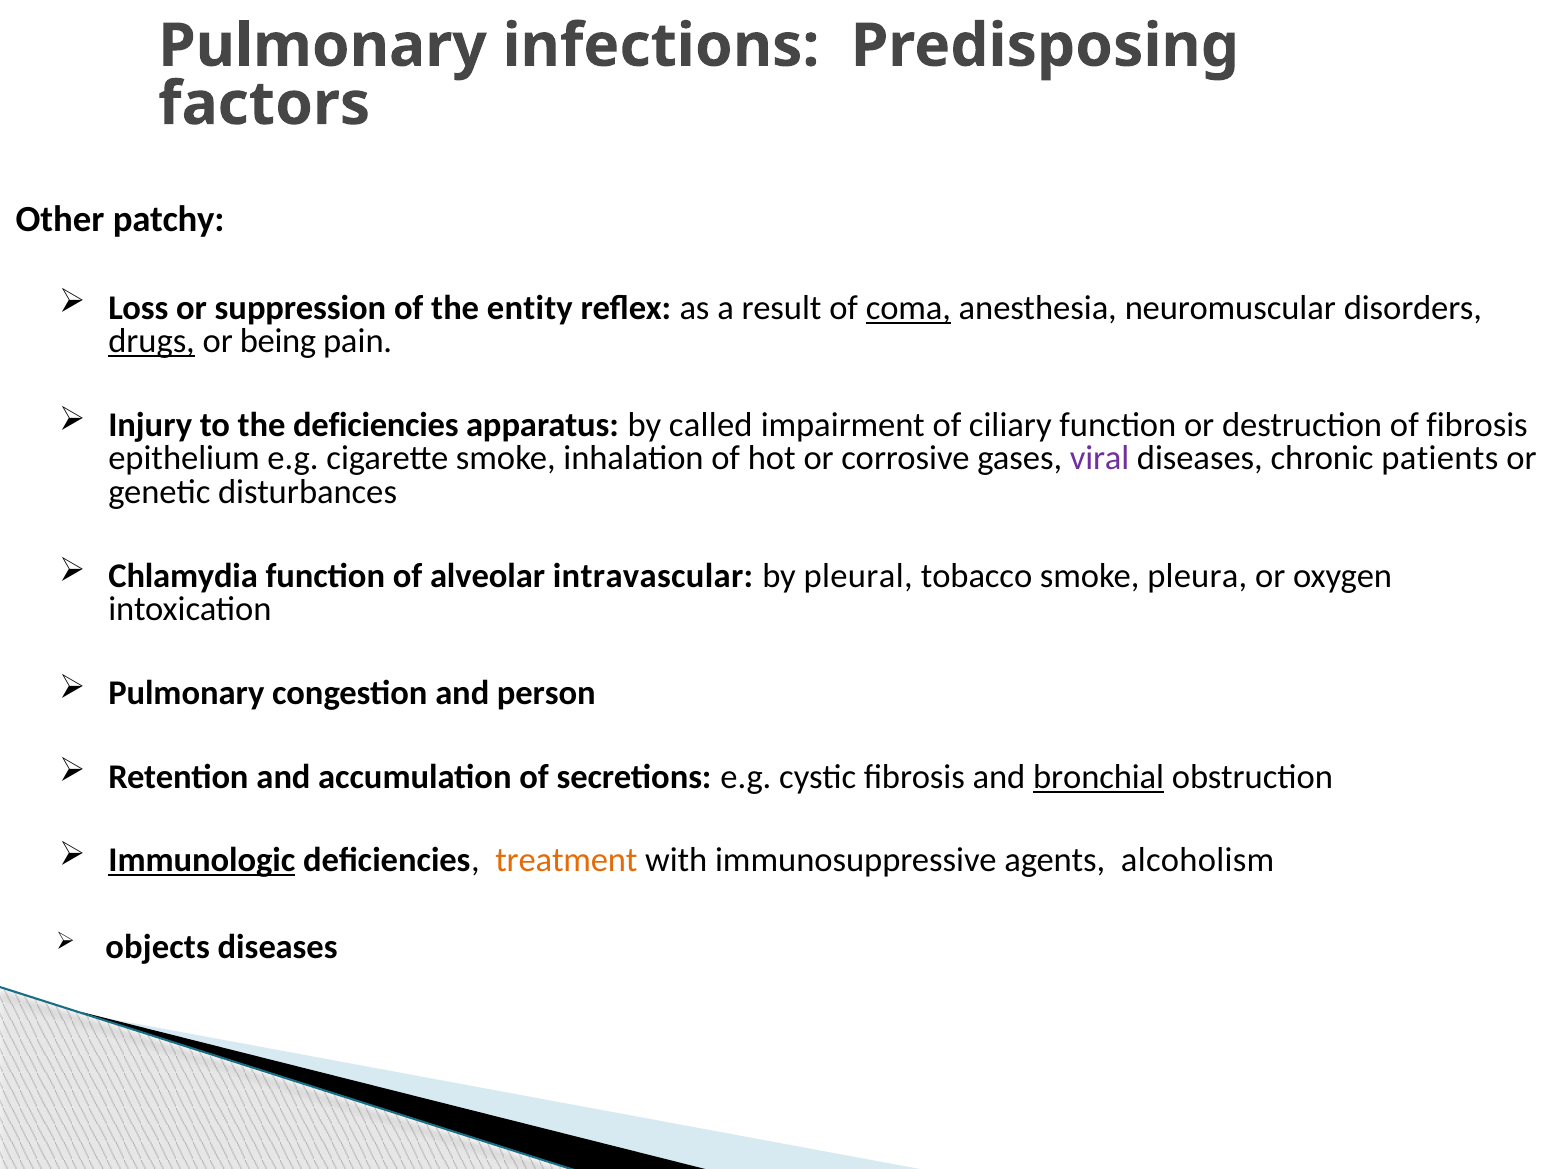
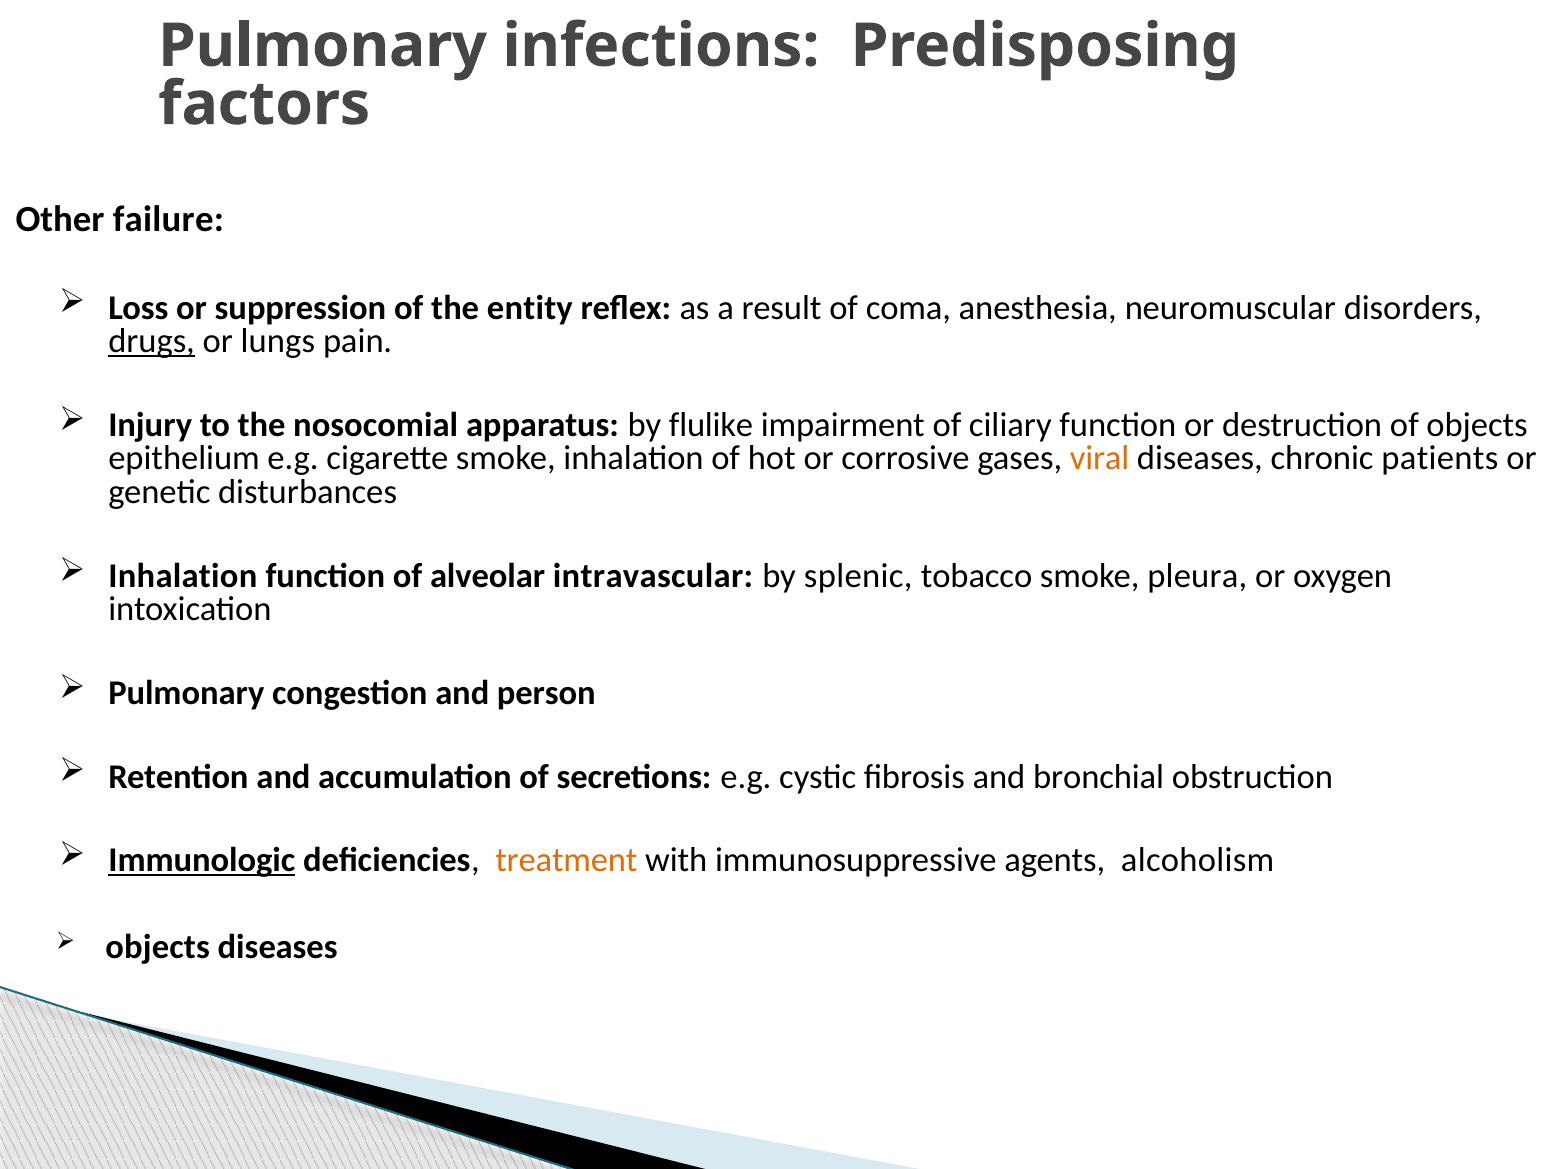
patchy: patchy -> failure
coma underline: present -> none
being: being -> lungs
the deficiencies: deficiencies -> nosocomial
called: called -> flulike
of fibrosis: fibrosis -> objects
viral colour: purple -> orange
Chlamydia at (183, 576): Chlamydia -> Inhalation
pleural: pleural -> splenic
bronchial underline: present -> none
